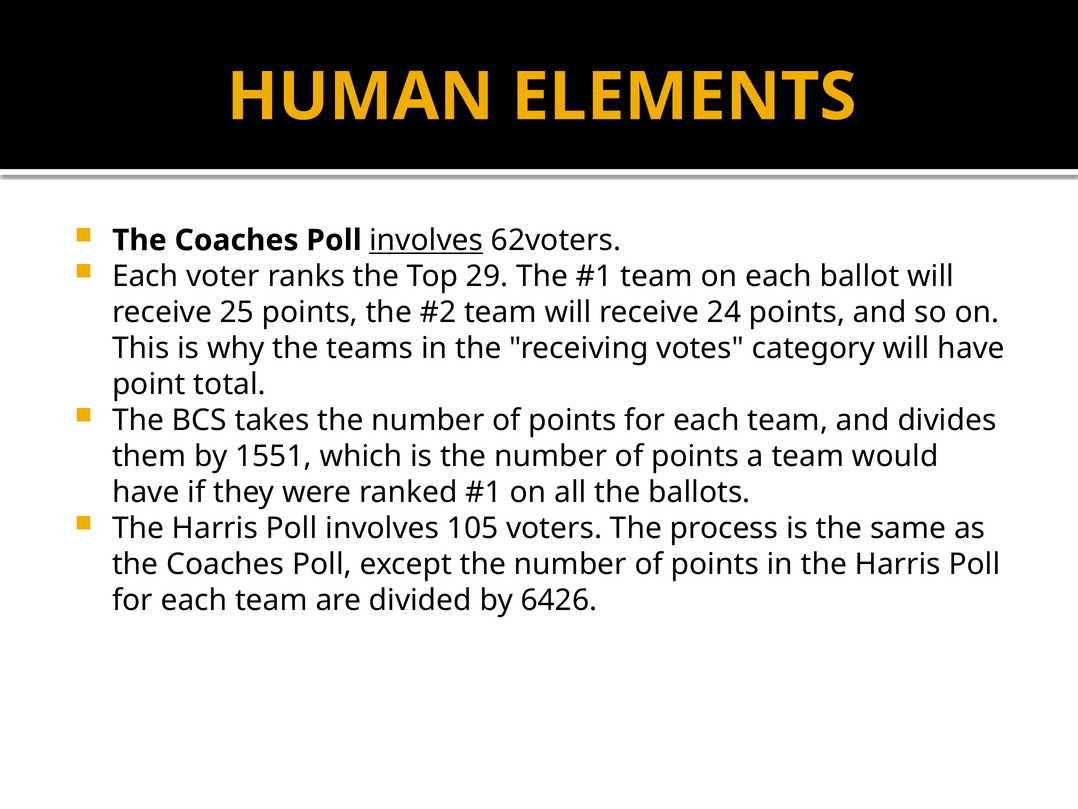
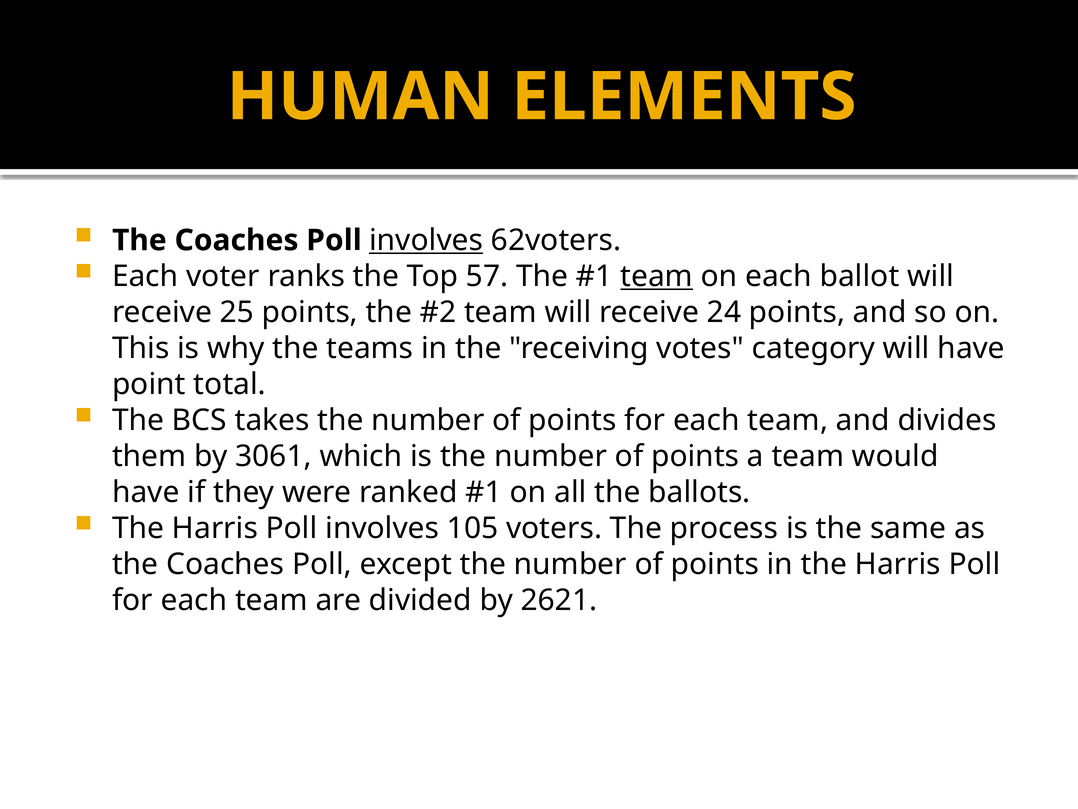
29: 29 -> 57
team at (657, 276) underline: none -> present
1551: 1551 -> 3061
6426: 6426 -> 2621
